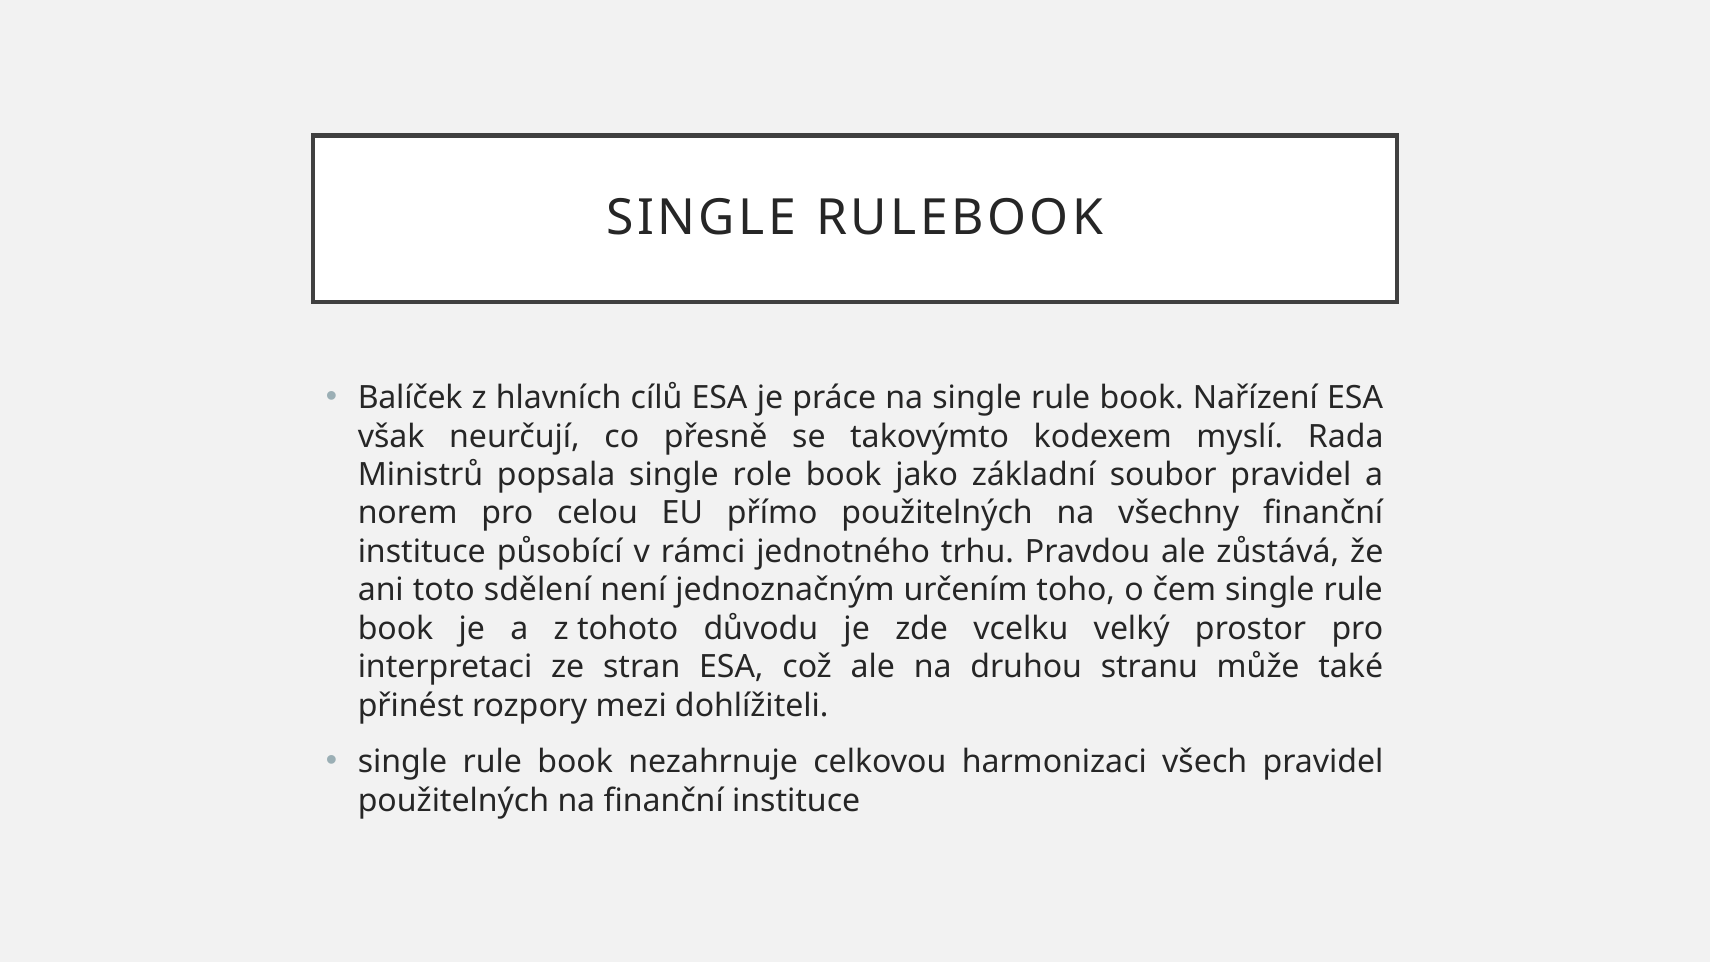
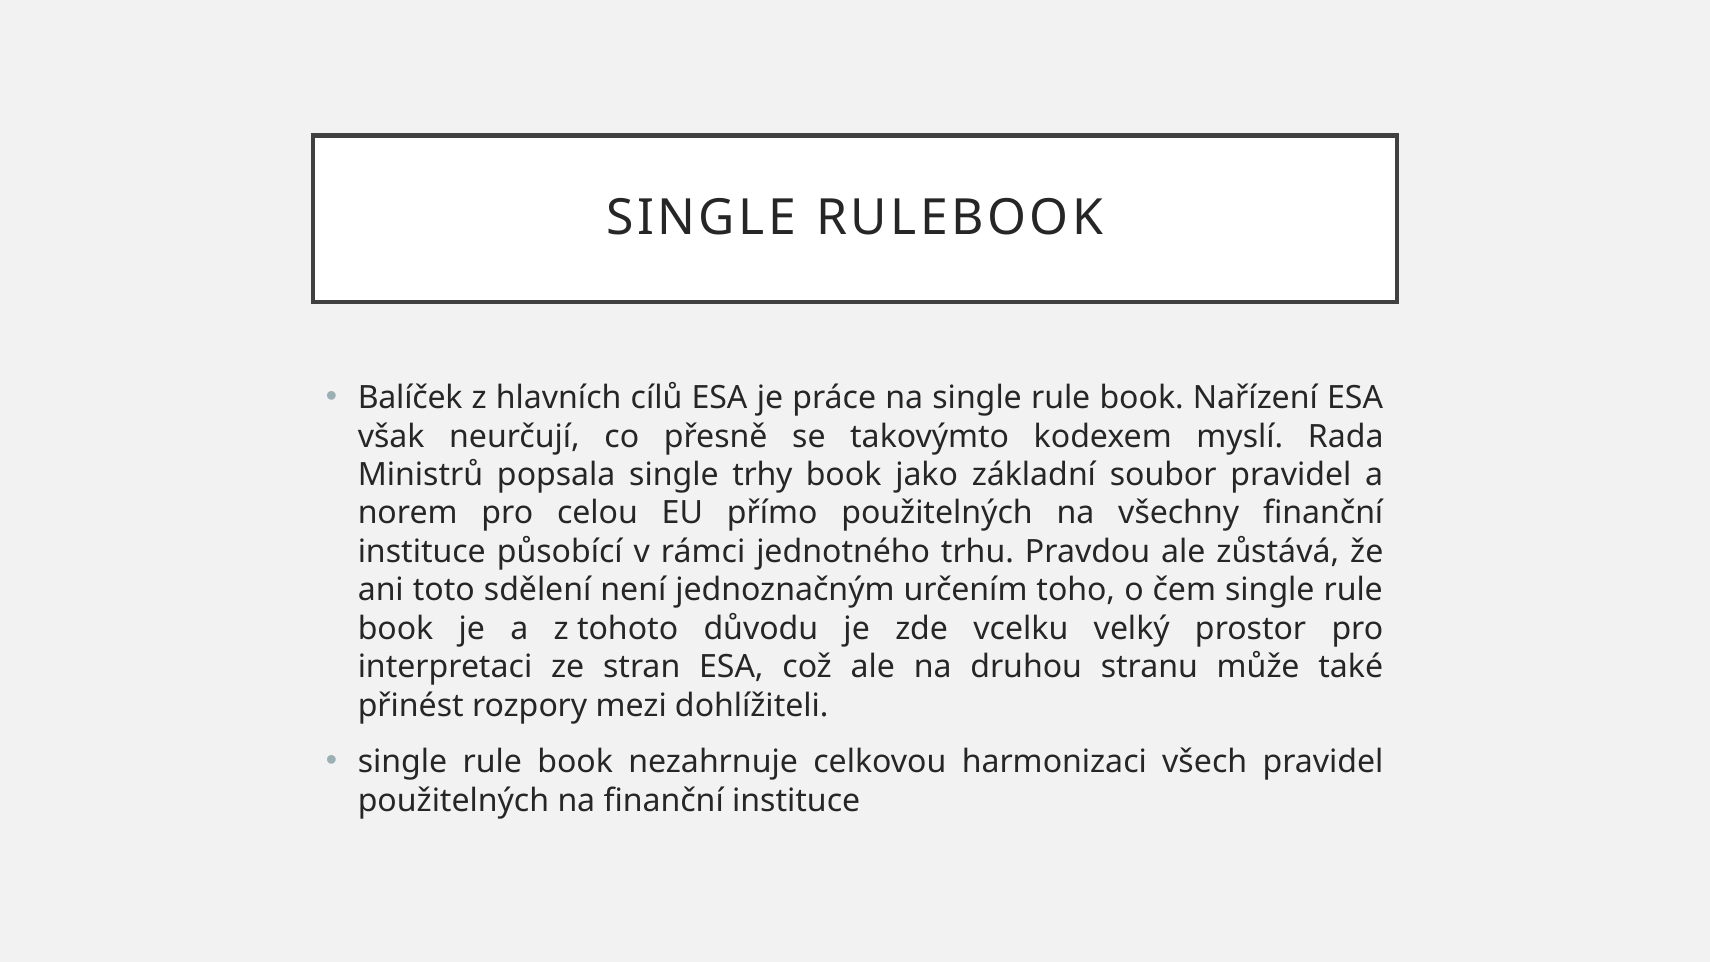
role: role -> trhy
